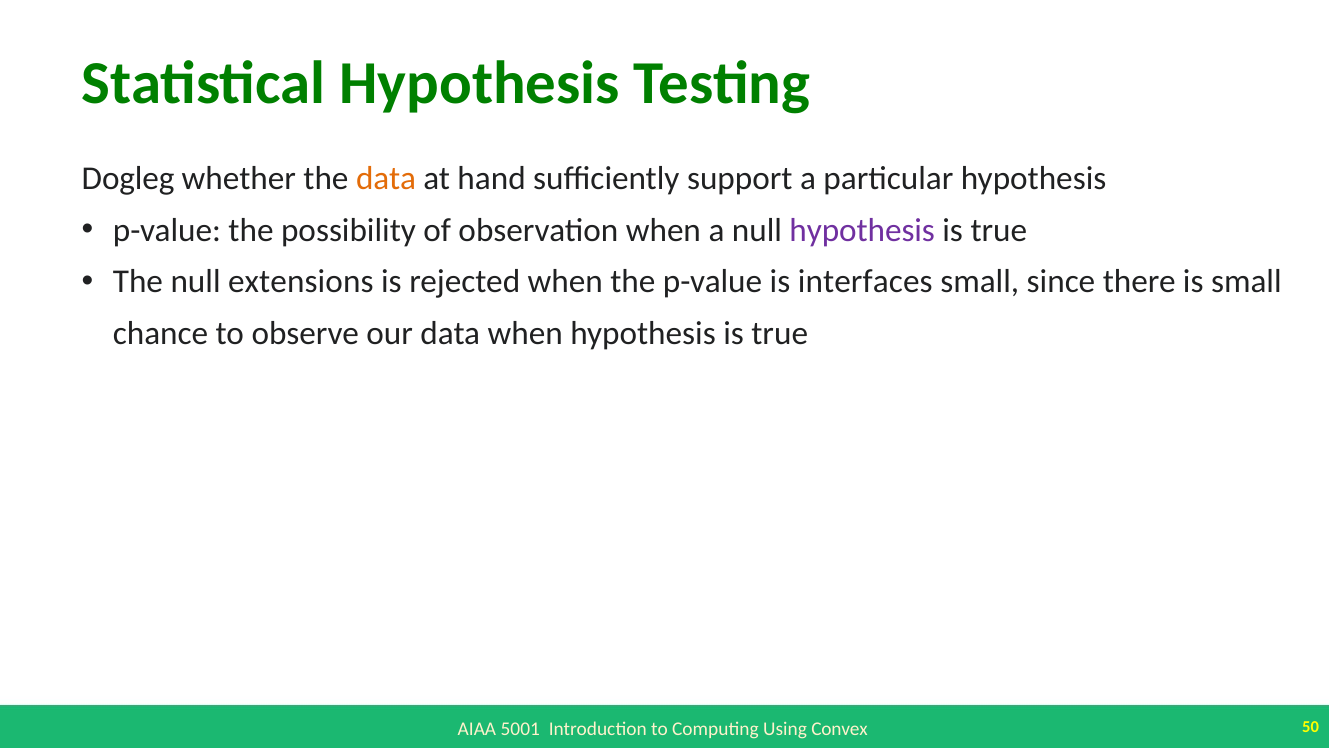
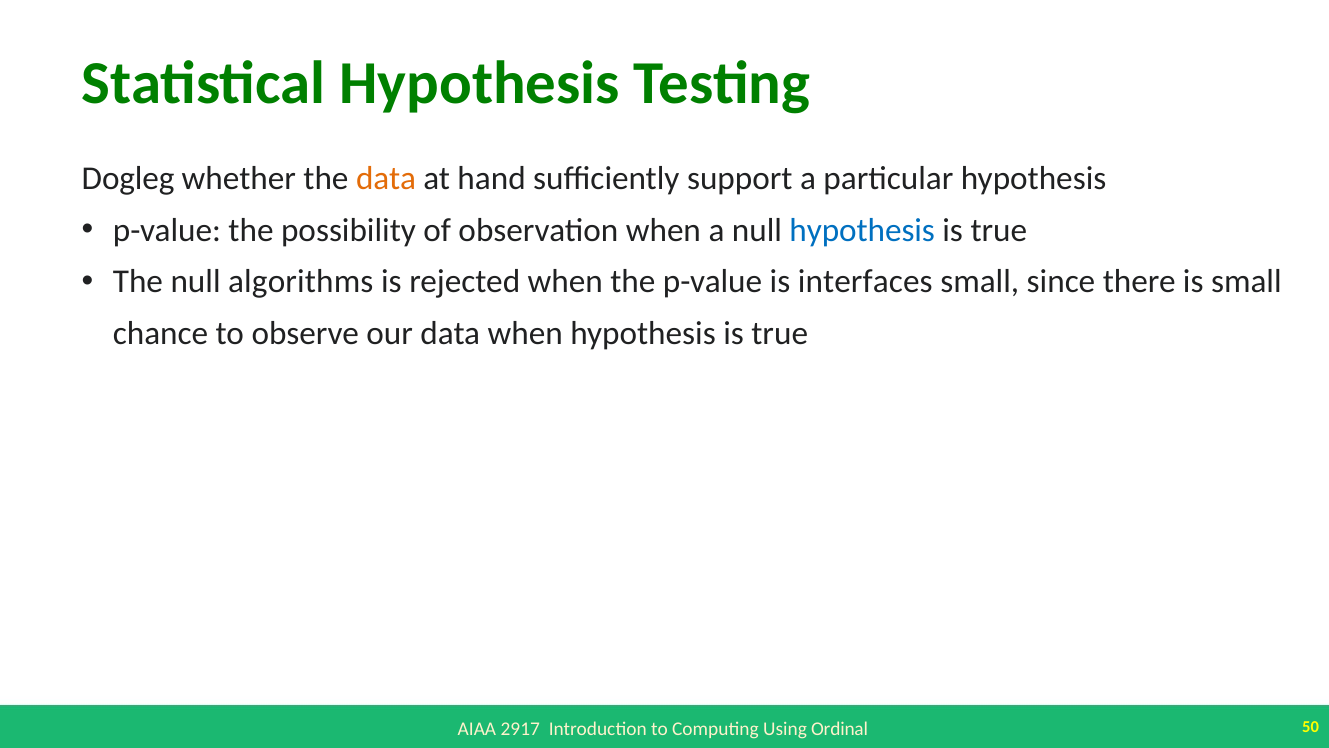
hypothesis at (862, 230) colour: purple -> blue
extensions: extensions -> algorithms
5001: 5001 -> 2917
Convex: Convex -> Ordinal
